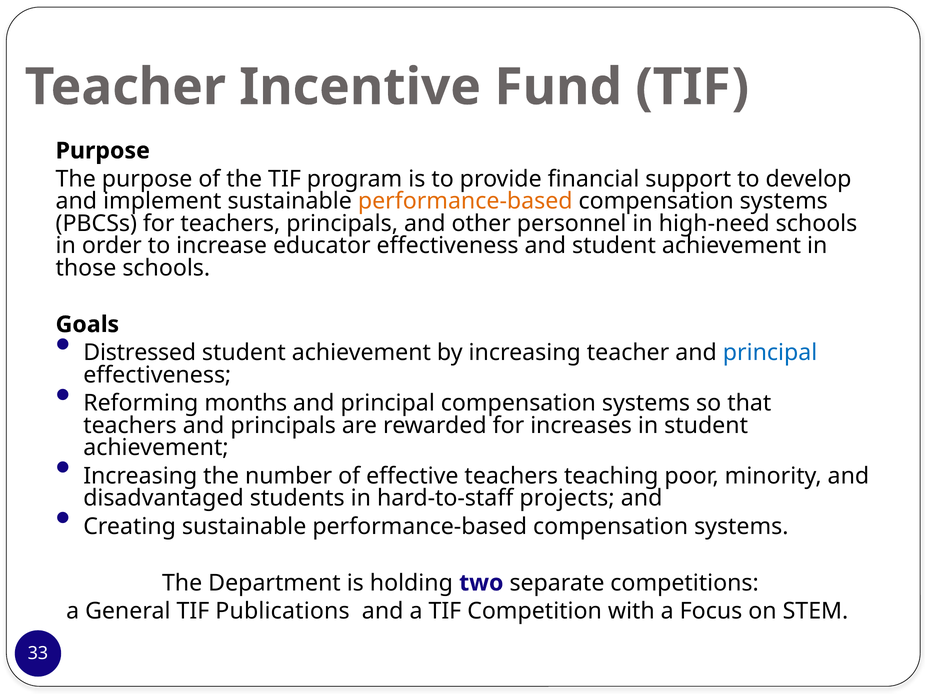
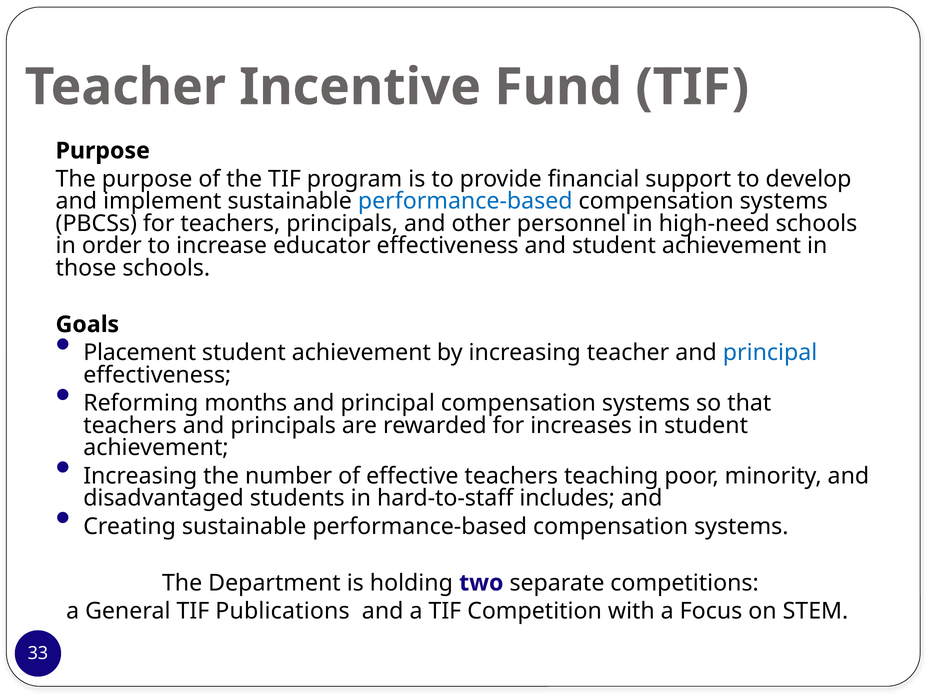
performance-based at (465, 201) colour: orange -> blue
Distressed: Distressed -> Placement
projects: projects -> includes
